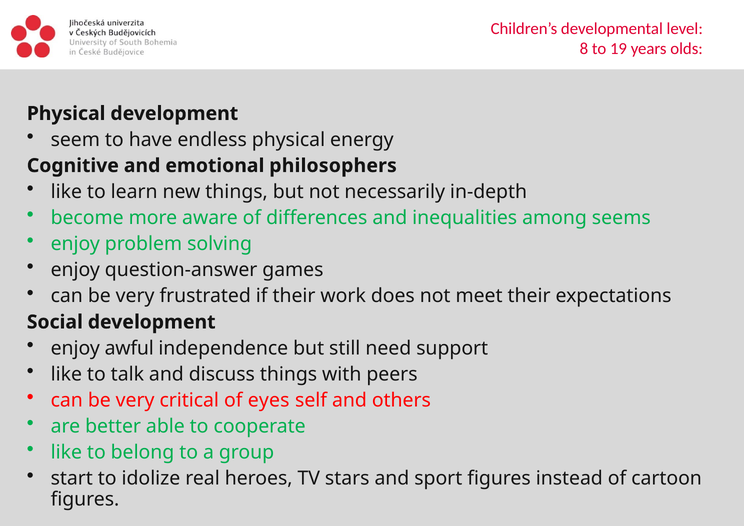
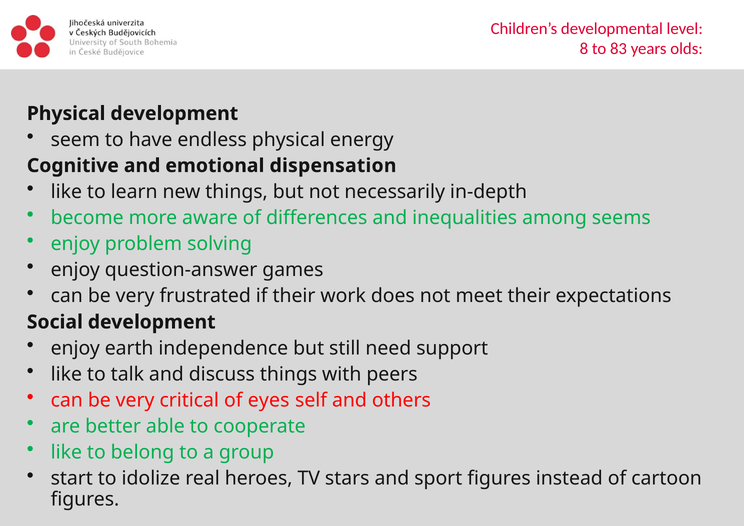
19: 19 -> 83
philosophers: philosophers -> dispensation
awful: awful -> earth
